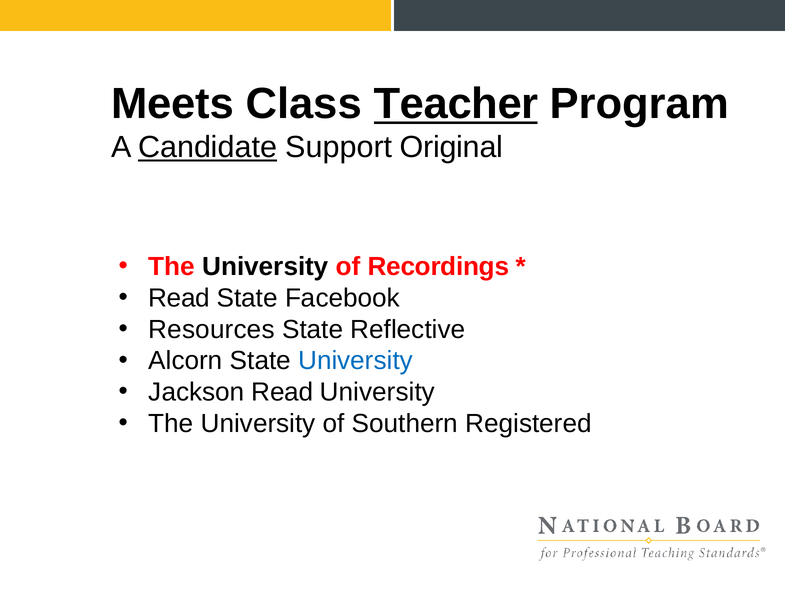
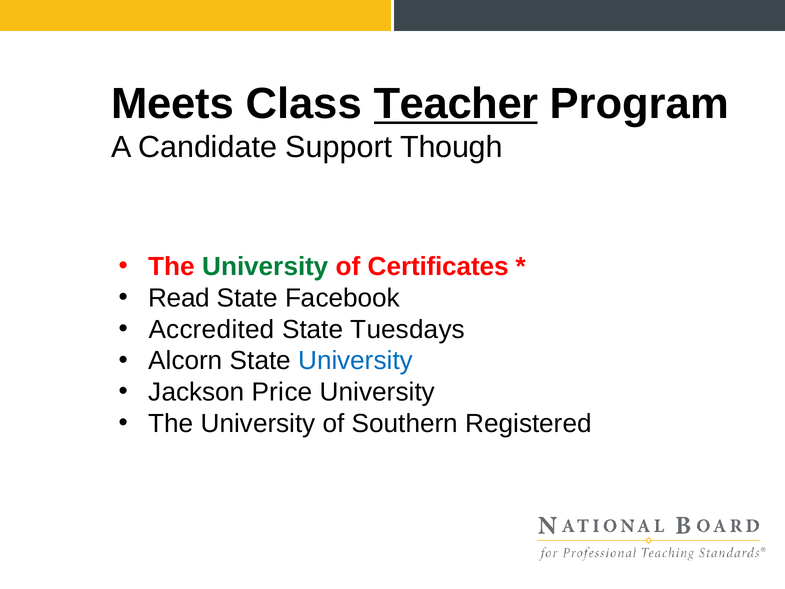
Candidate underline: present -> none
Original: Original -> Though
University at (265, 266) colour: black -> green
Recordings: Recordings -> Certificates
Resources: Resources -> Accredited
Reflective: Reflective -> Tuesdays
Jackson Read: Read -> Price
